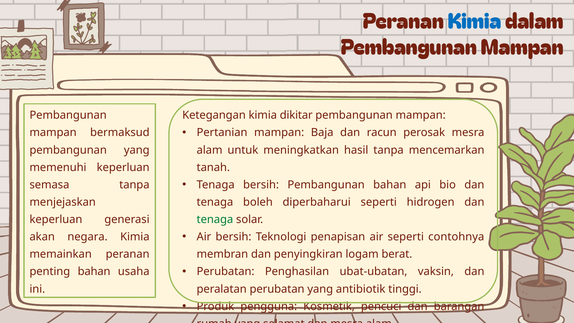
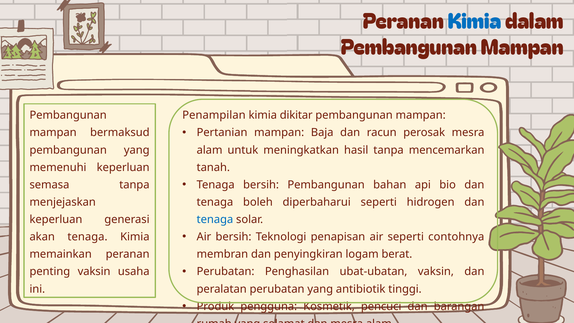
Ketegangan: Ketegangan -> Penampilan
tenaga at (215, 219) colour: green -> blue
akan negara: negara -> tenaga
penting bahan: bahan -> vaksin
